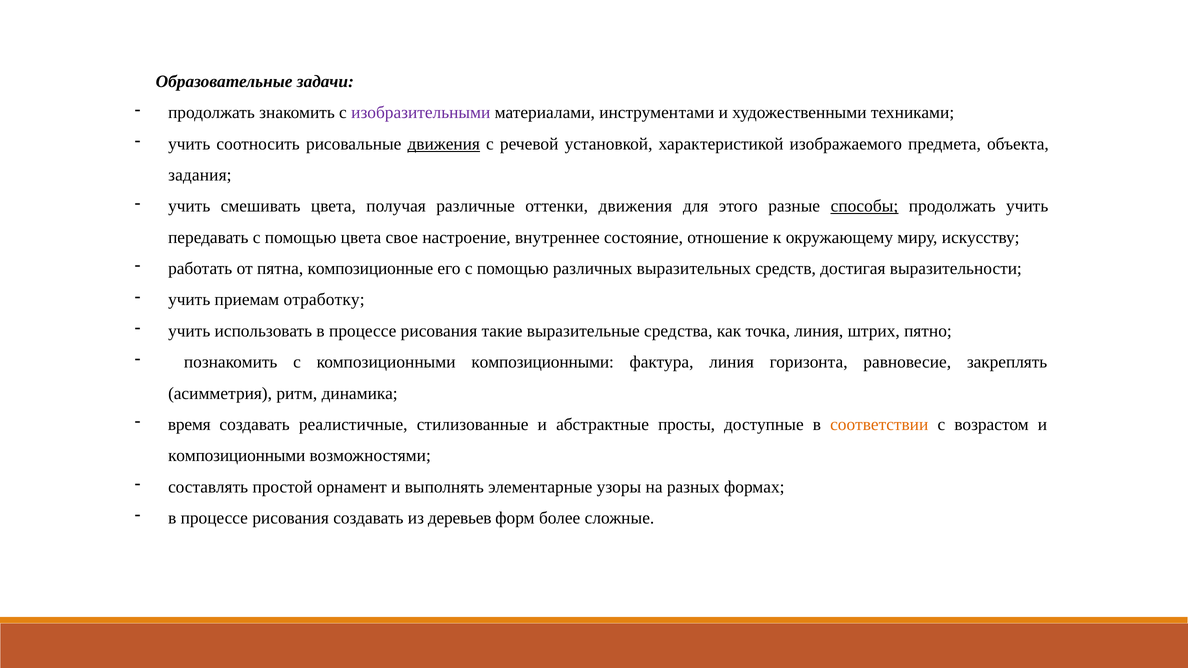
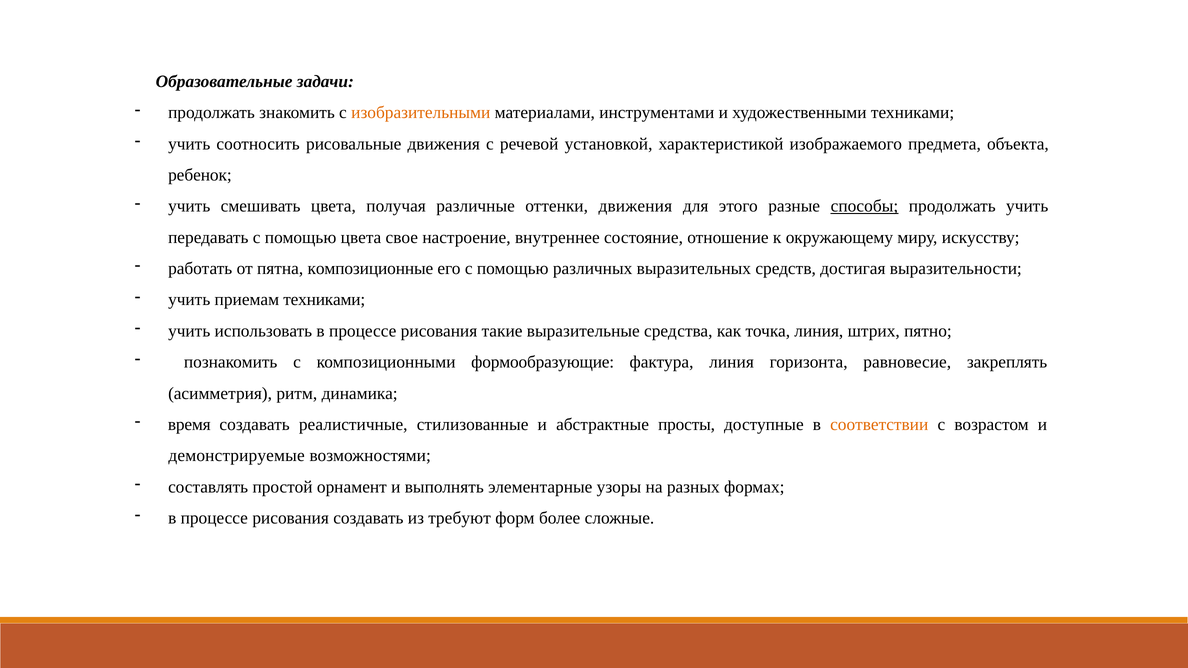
изобразительными colour: purple -> orange
движения at (444, 144) underline: present -> none
задания: задания -> ребенок
приемам отработку: отработку -> техниками
композиционными композиционными: композиционными -> формообразующие
композиционными at (237, 456): композиционными -> демонстрируемые
деревьев: деревьев -> требуют
